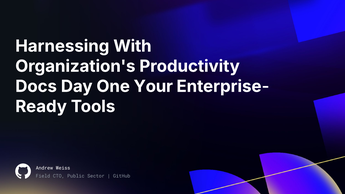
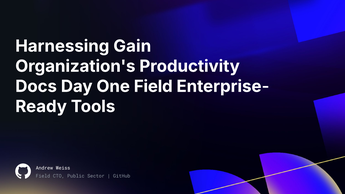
With: With -> Gain
One Your: Your -> Field
